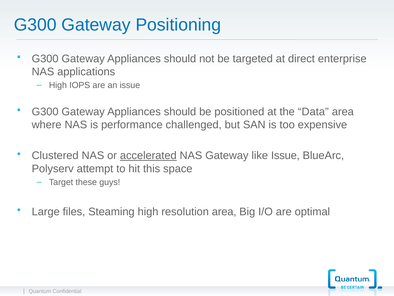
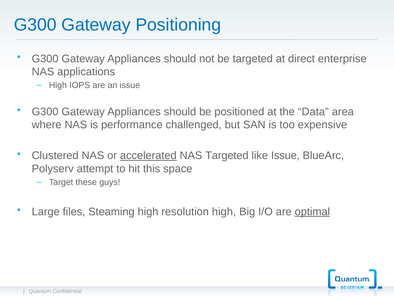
NAS Gateway: Gateway -> Targeted
resolution area: area -> high
optimal underline: none -> present
